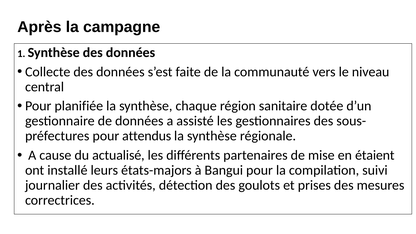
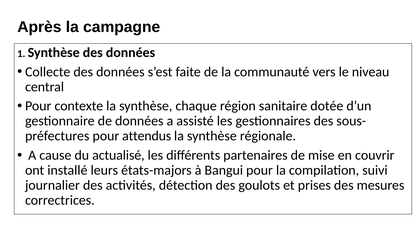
planifiée: planifiée -> contexte
étaient: étaient -> couvrir
